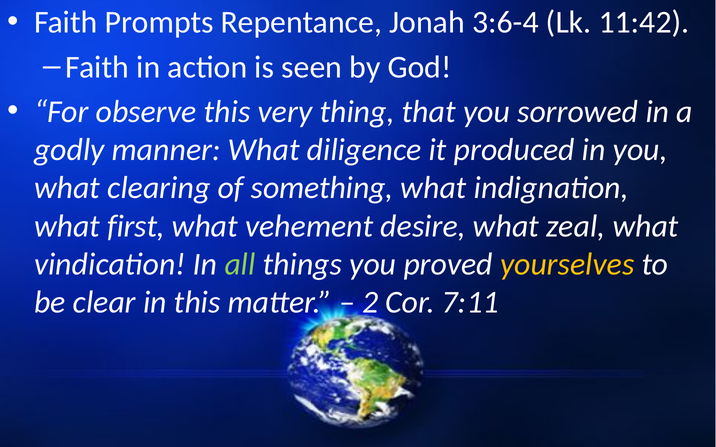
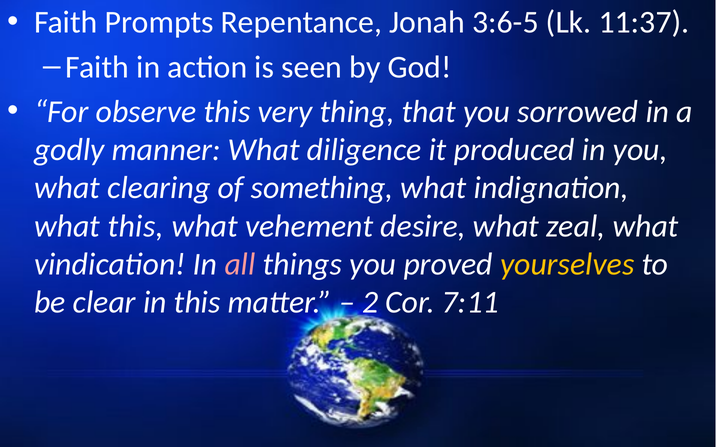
3:6-4: 3:6-4 -> 3:6-5
11:42: 11:42 -> 11:37
what first: first -> this
all colour: light green -> pink
